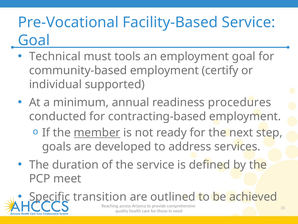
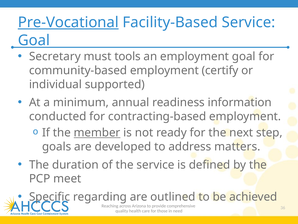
Pre-Vocational underline: none -> present
Technical: Technical -> Secretary
procedures: procedures -> information
services: services -> matters
transition: transition -> regarding
